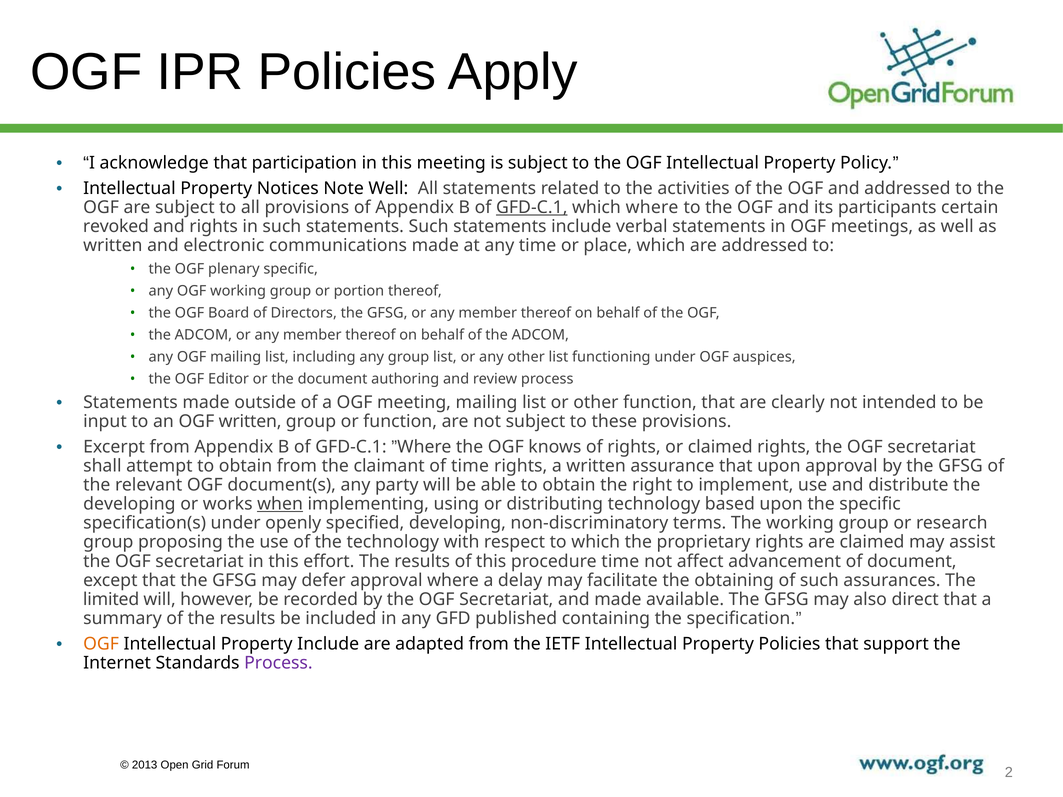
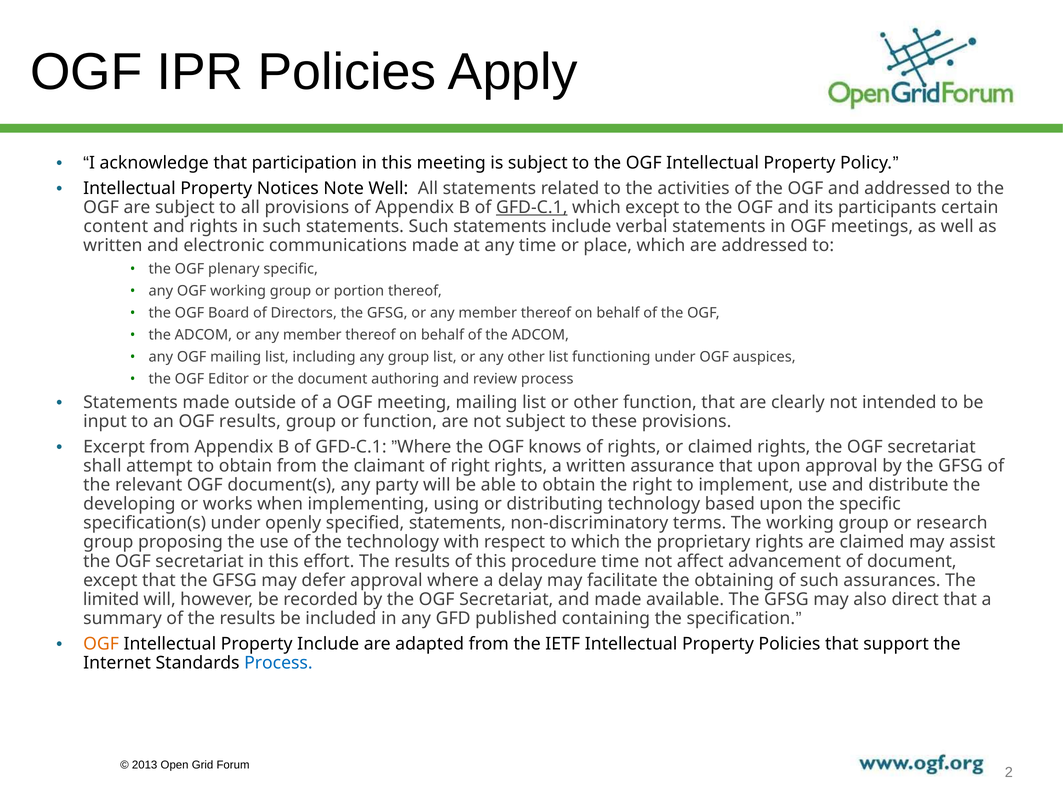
which where: where -> except
revoked: revoked -> content
OGF written: written -> results
of time: time -> right
when underline: present -> none
specified developing: developing -> statements
Process at (278, 663) colour: purple -> blue
